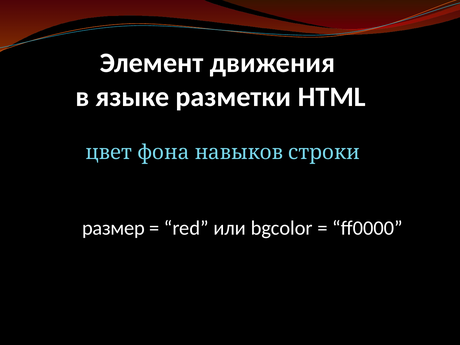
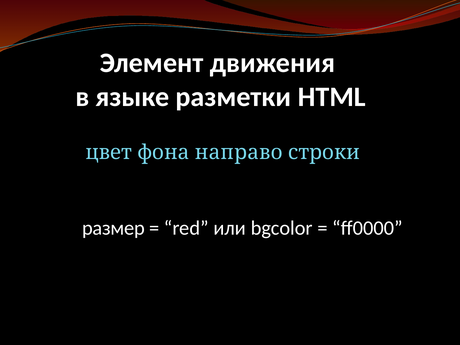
навыков: навыков -> направо
